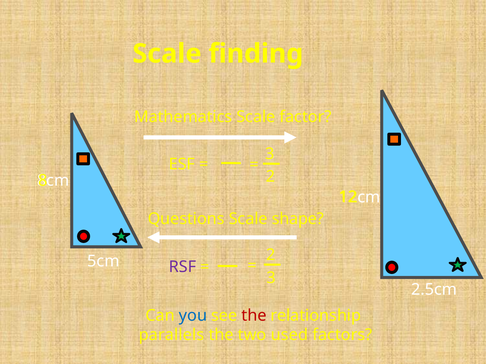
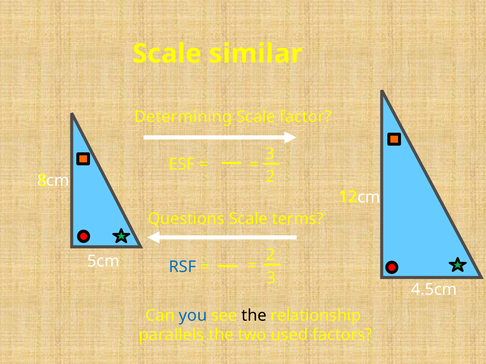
finding: finding -> similar
Mathematics: Mathematics -> Determining
shape: shape -> terms
RSF colour: purple -> blue
2.5cm: 2.5cm -> 4.5cm
the at (254, 316) colour: red -> black
